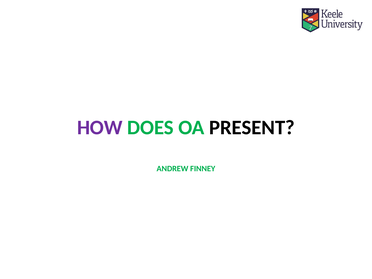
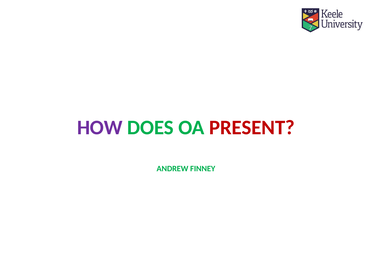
PRESENT colour: black -> red
